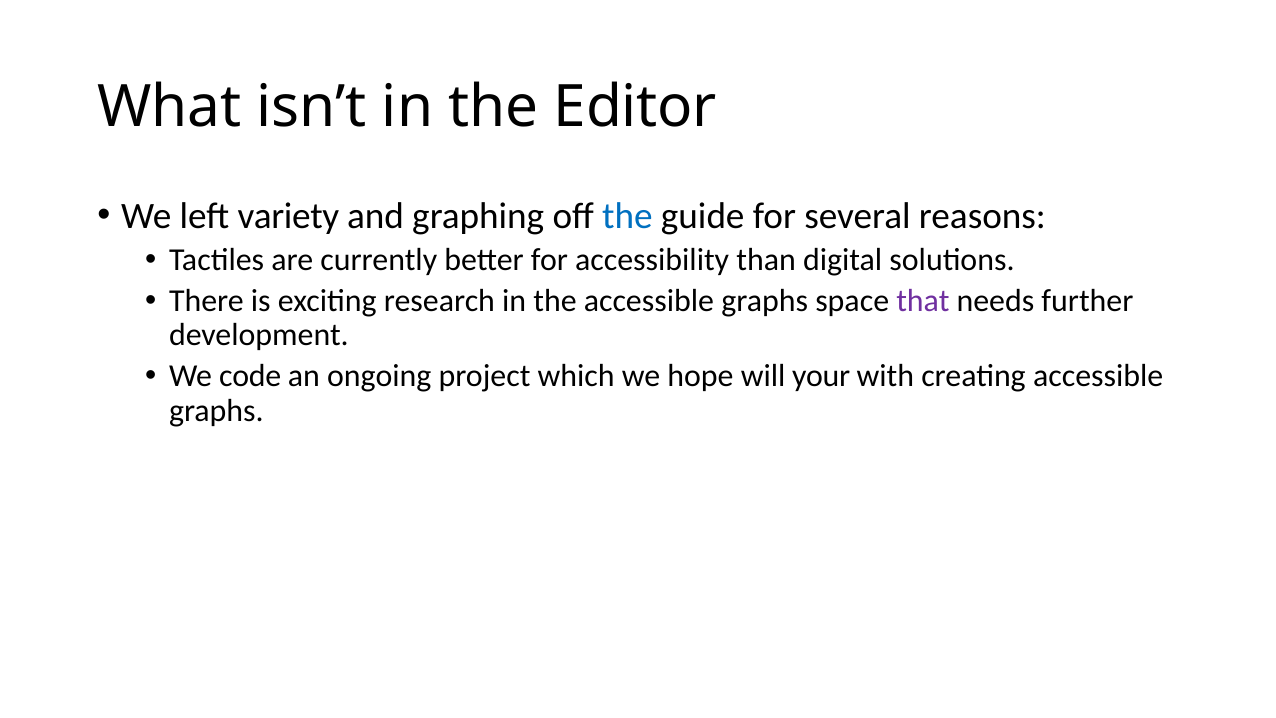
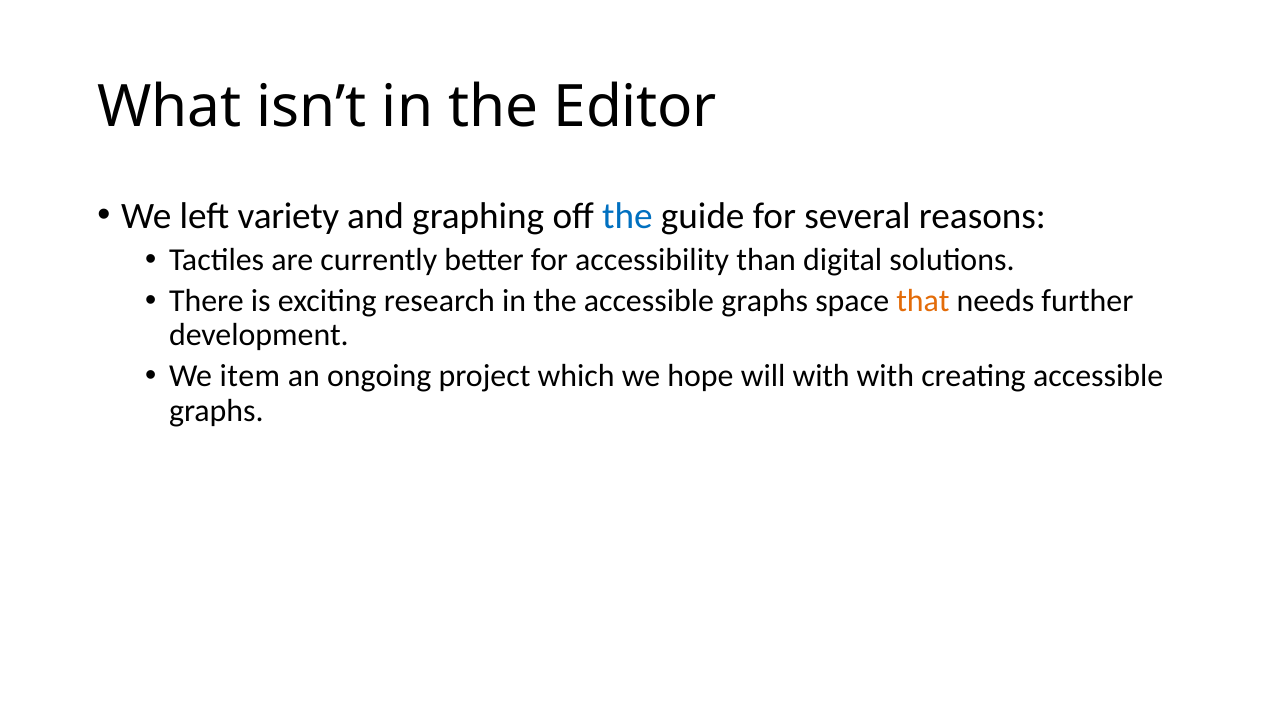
that colour: purple -> orange
code: code -> item
will your: your -> with
